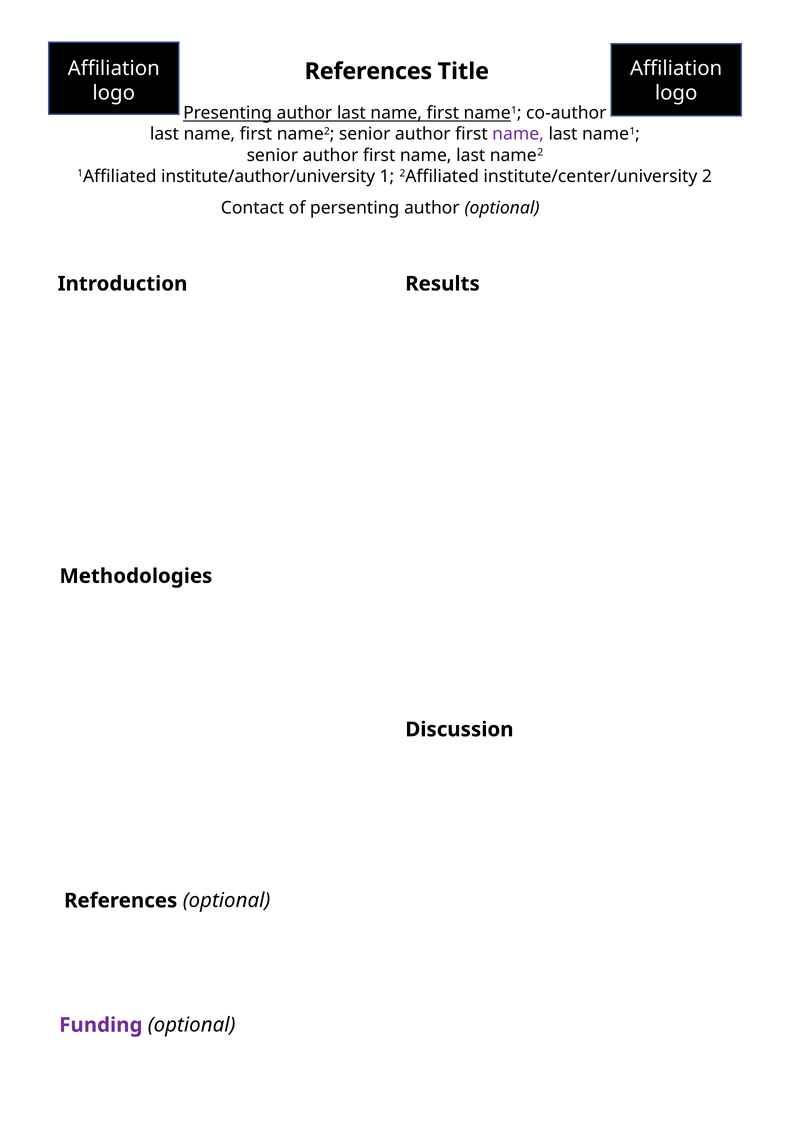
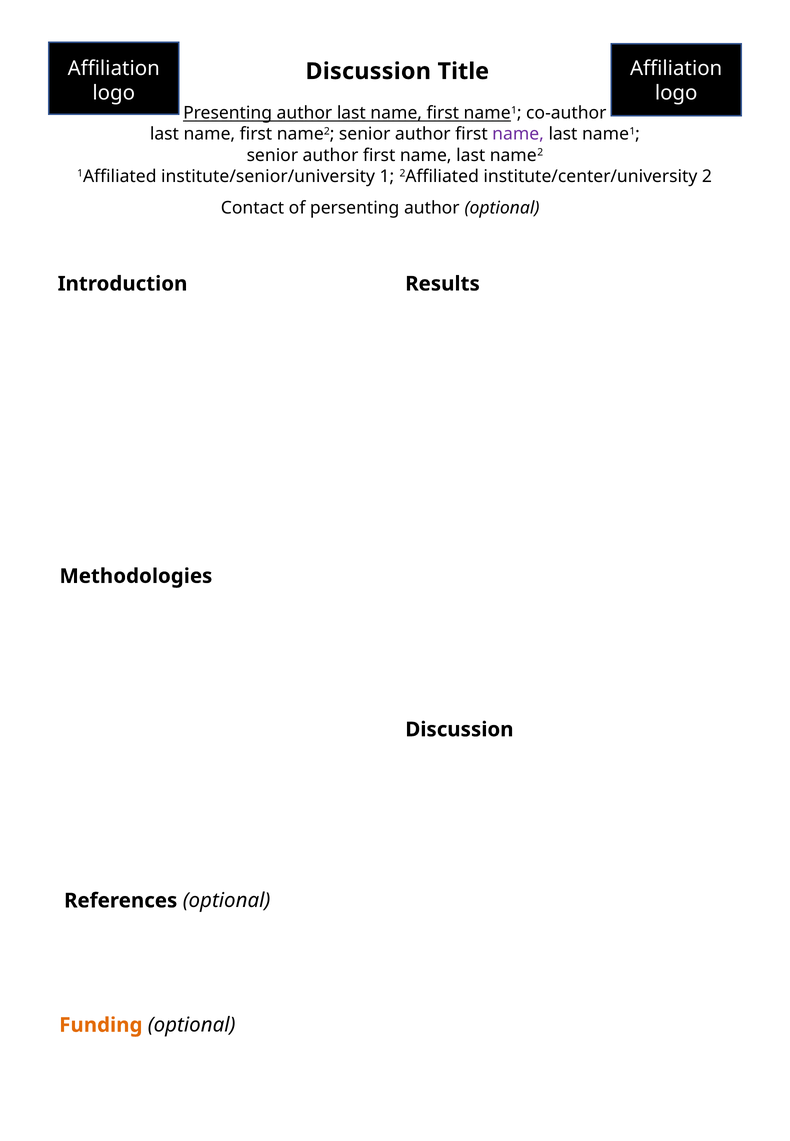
References at (368, 71): References -> Discussion
institute/author/university: institute/author/university -> institute/senior/university
Funding colour: purple -> orange
